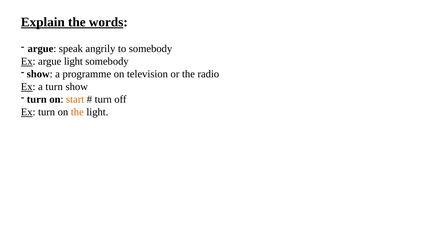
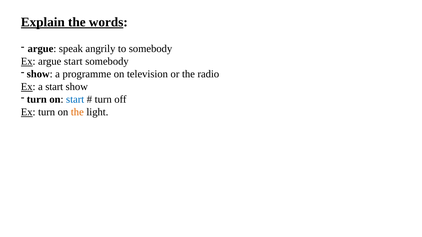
argue light: light -> start
a turn: turn -> start
start at (75, 99) colour: orange -> blue
